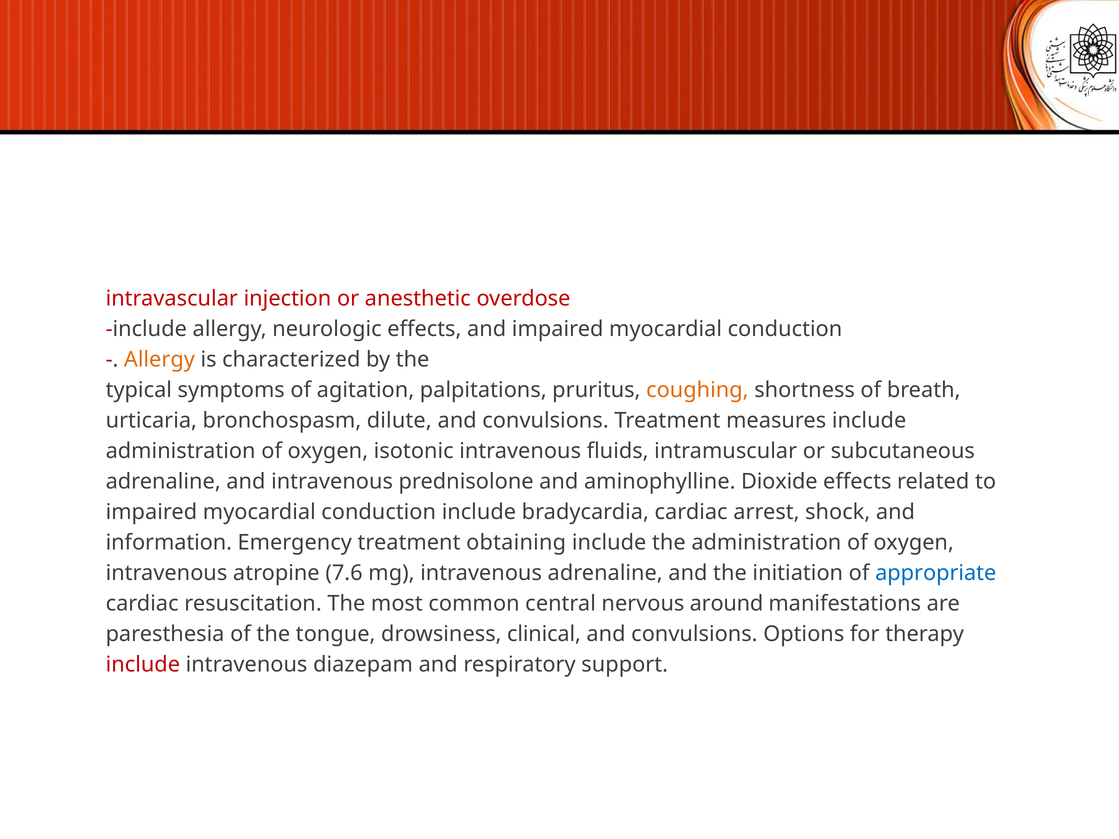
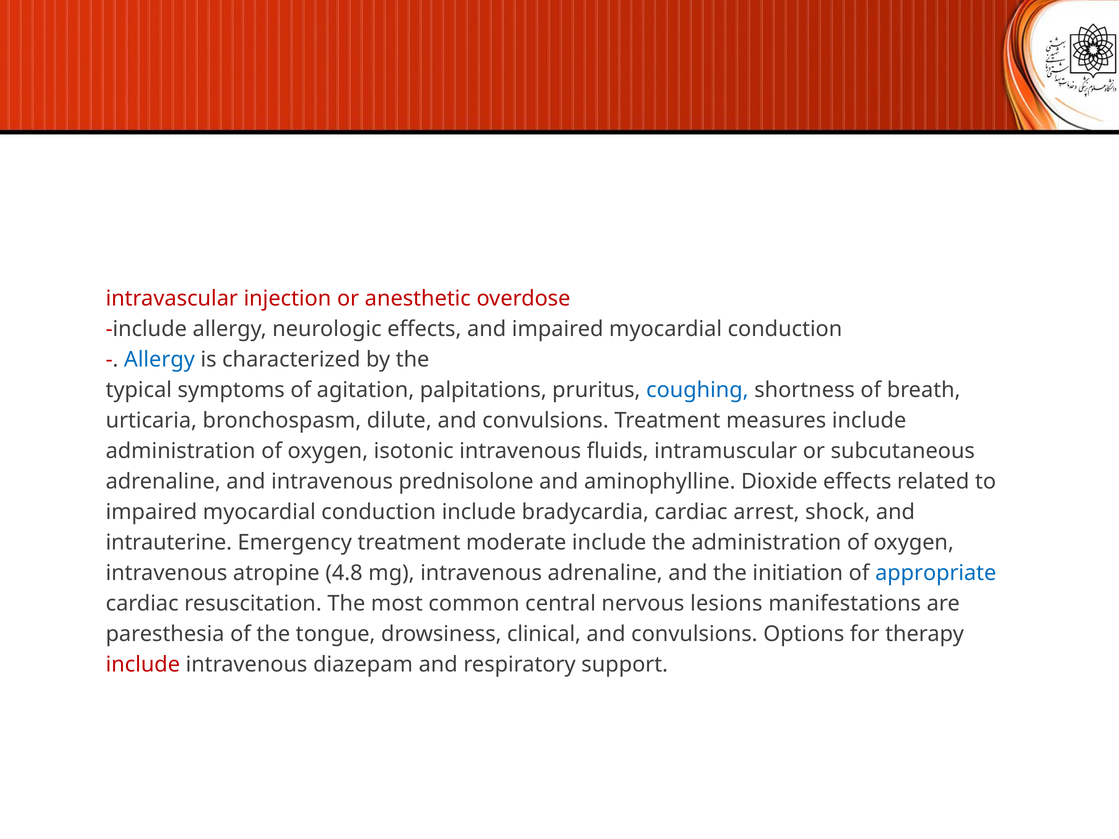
Allergy at (159, 360) colour: orange -> blue
coughing colour: orange -> blue
information: information -> intrauterine
obtaining: obtaining -> moderate
7.6: 7.6 -> 4.8
around: around -> lesions
